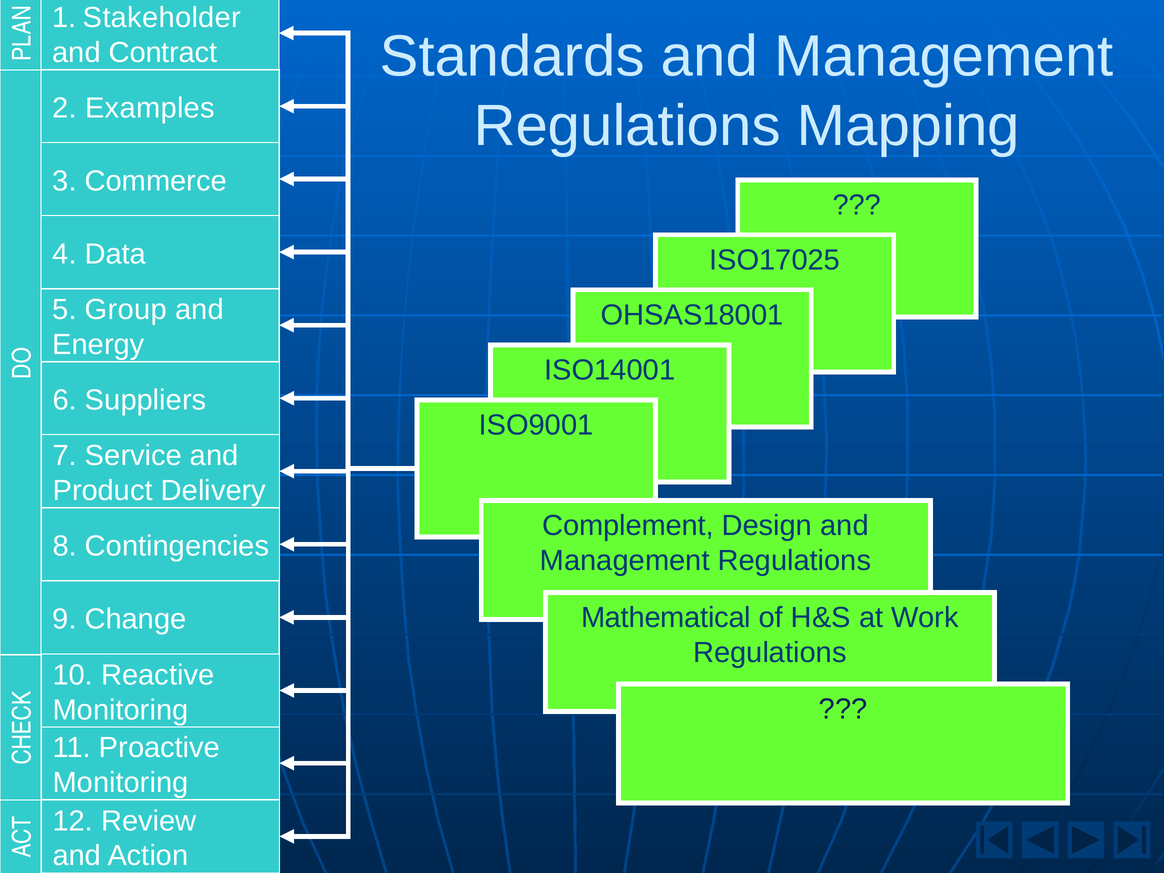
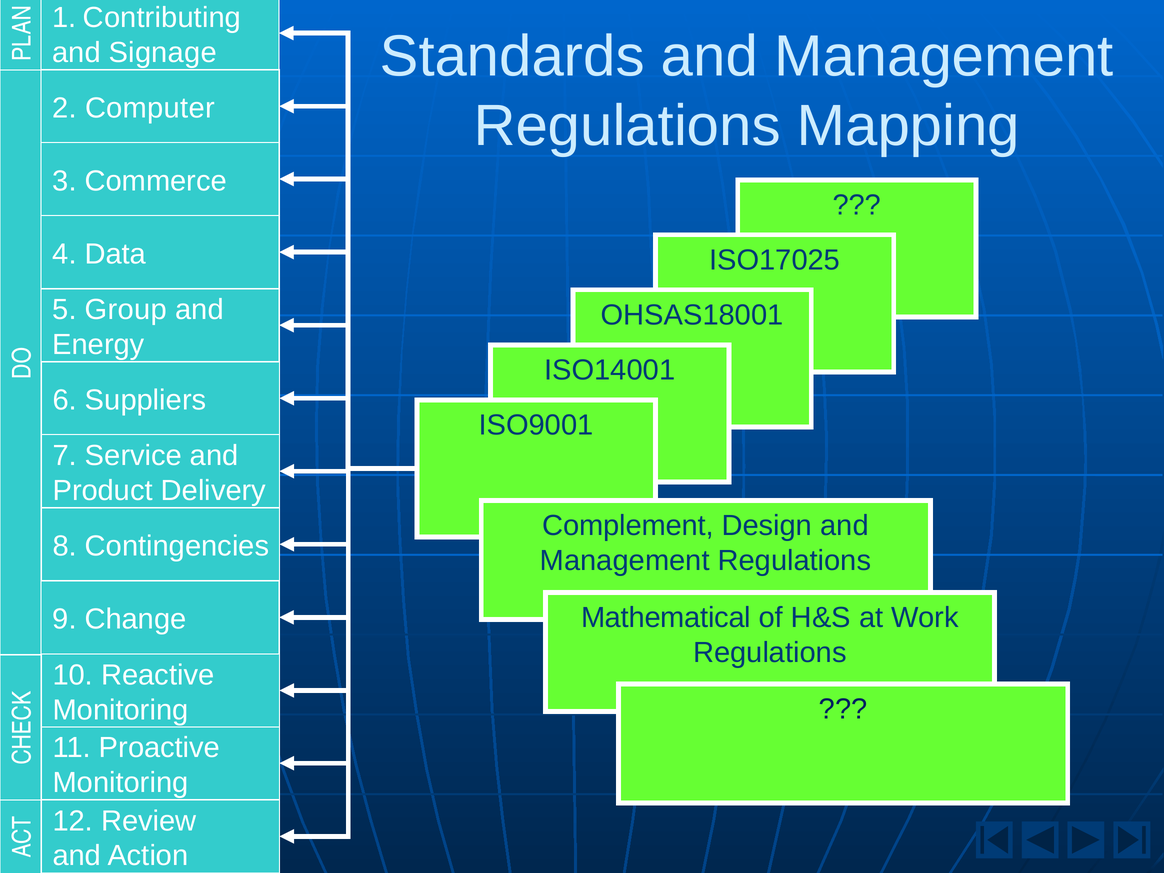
Stakeholder: Stakeholder -> Contributing
Contract: Contract -> Signage
Examples: Examples -> Computer
